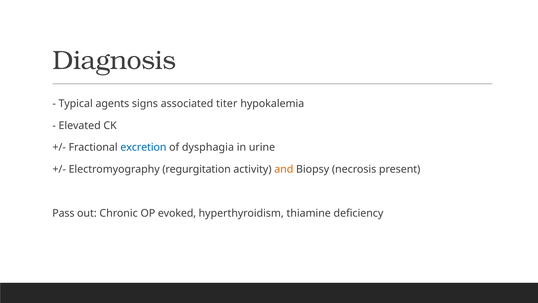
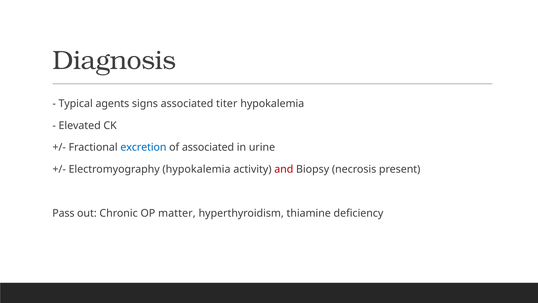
of dysphagia: dysphagia -> associated
Electromyography regurgitation: regurgitation -> hypokalemia
and colour: orange -> red
evoked: evoked -> matter
